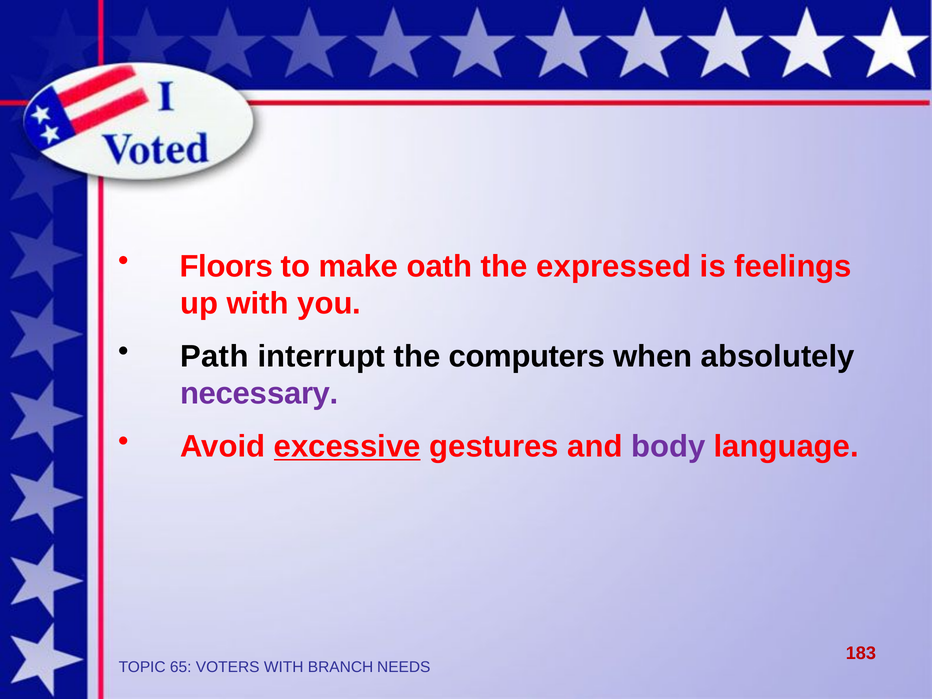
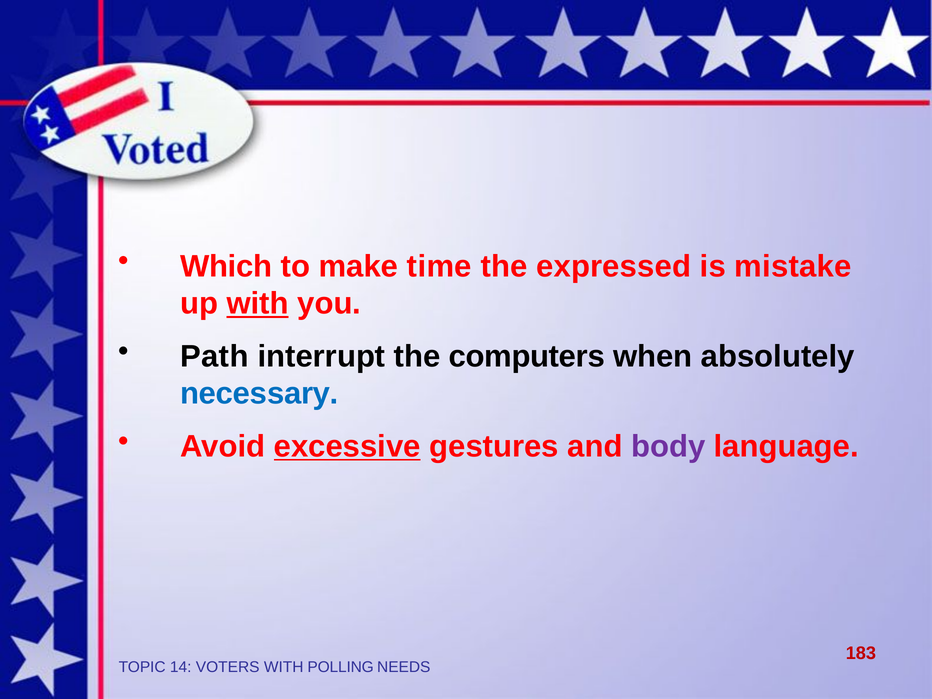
Floors: Floors -> Which
oath: oath -> time
feelings: feelings -> mistake
with at (258, 304) underline: none -> present
necessary colour: purple -> blue
65: 65 -> 14
BRANCH: BRANCH -> POLLING
